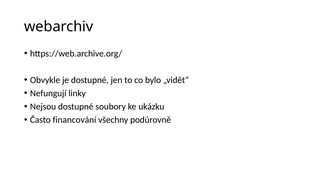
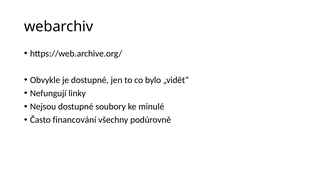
ukázku: ukázku -> minulé
